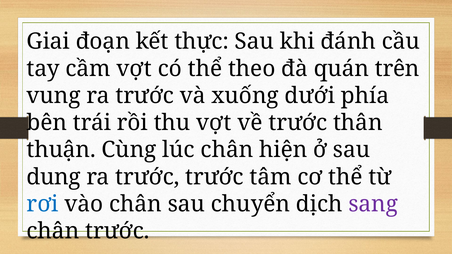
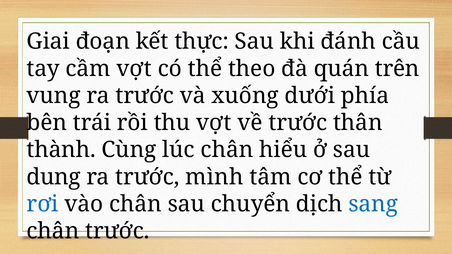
thuận: thuận -> thành
hiện: hiện -> hiểu
trước trước: trước -> mình
sang colour: purple -> blue
